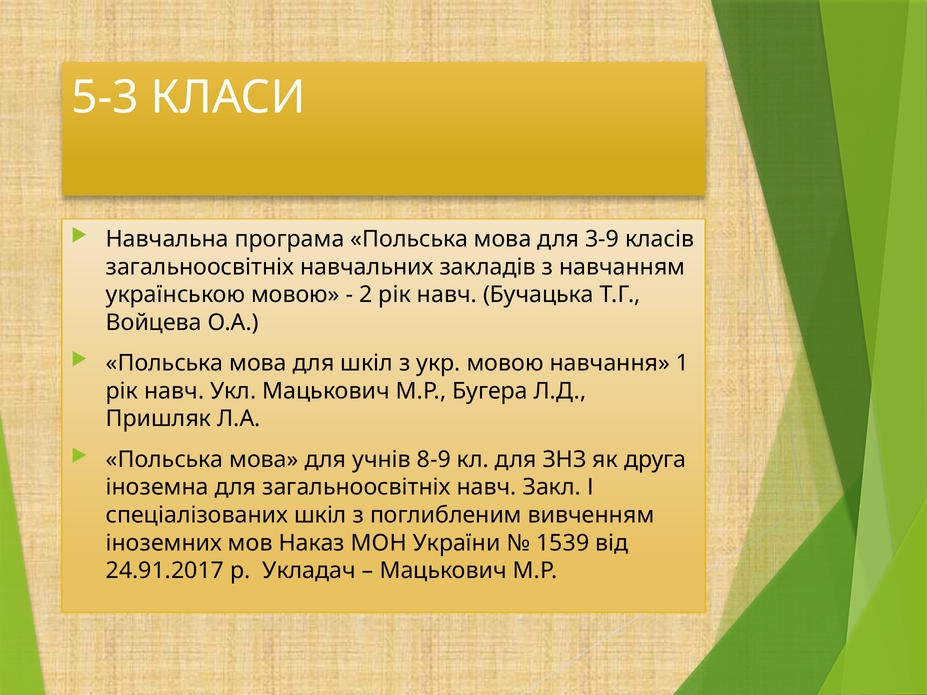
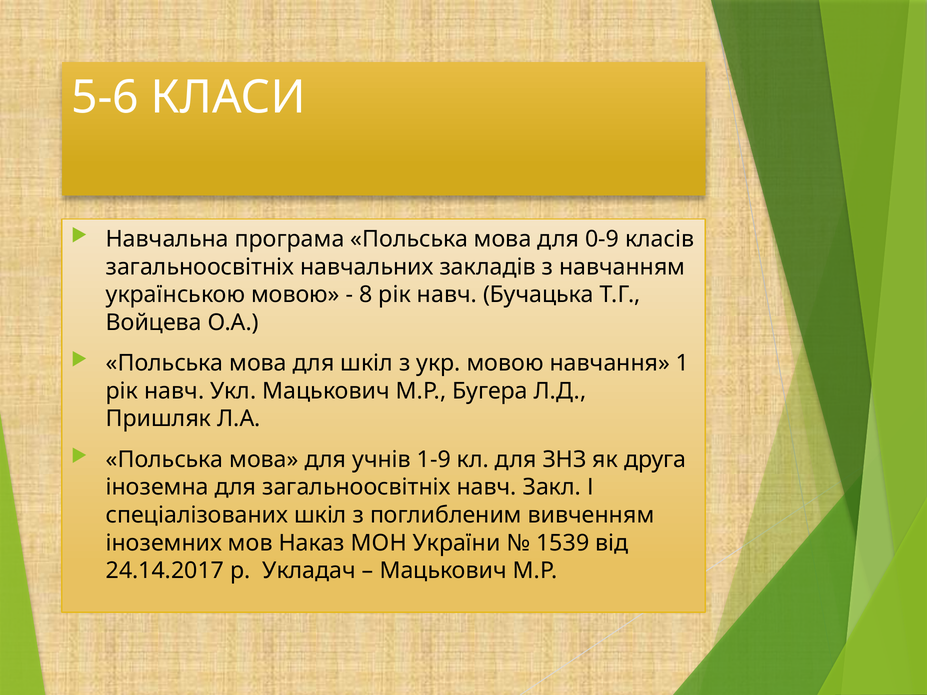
5-3: 5-3 -> 5-6
3-9: 3-9 -> 0-9
2: 2 -> 8
8-9: 8-9 -> 1-9
24.91.2017: 24.91.2017 -> 24.14.2017
